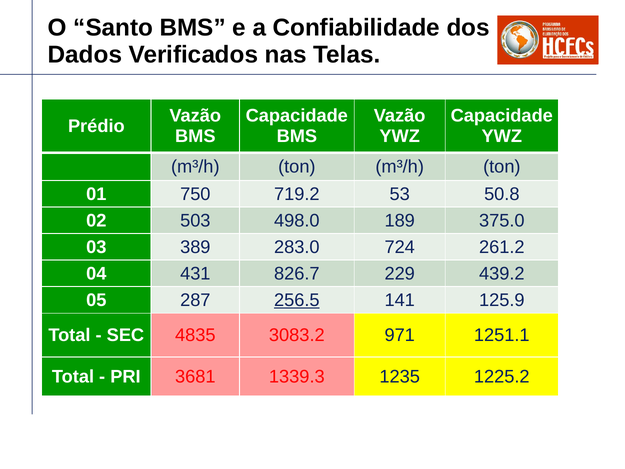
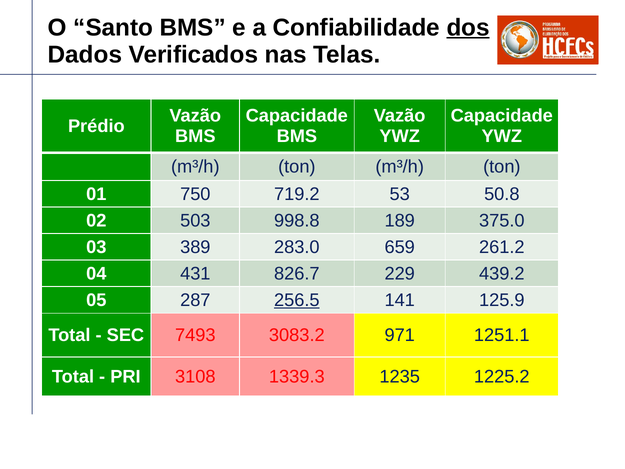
dos underline: none -> present
498.0: 498.0 -> 998.8
724: 724 -> 659
4835: 4835 -> 7493
3681: 3681 -> 3108
